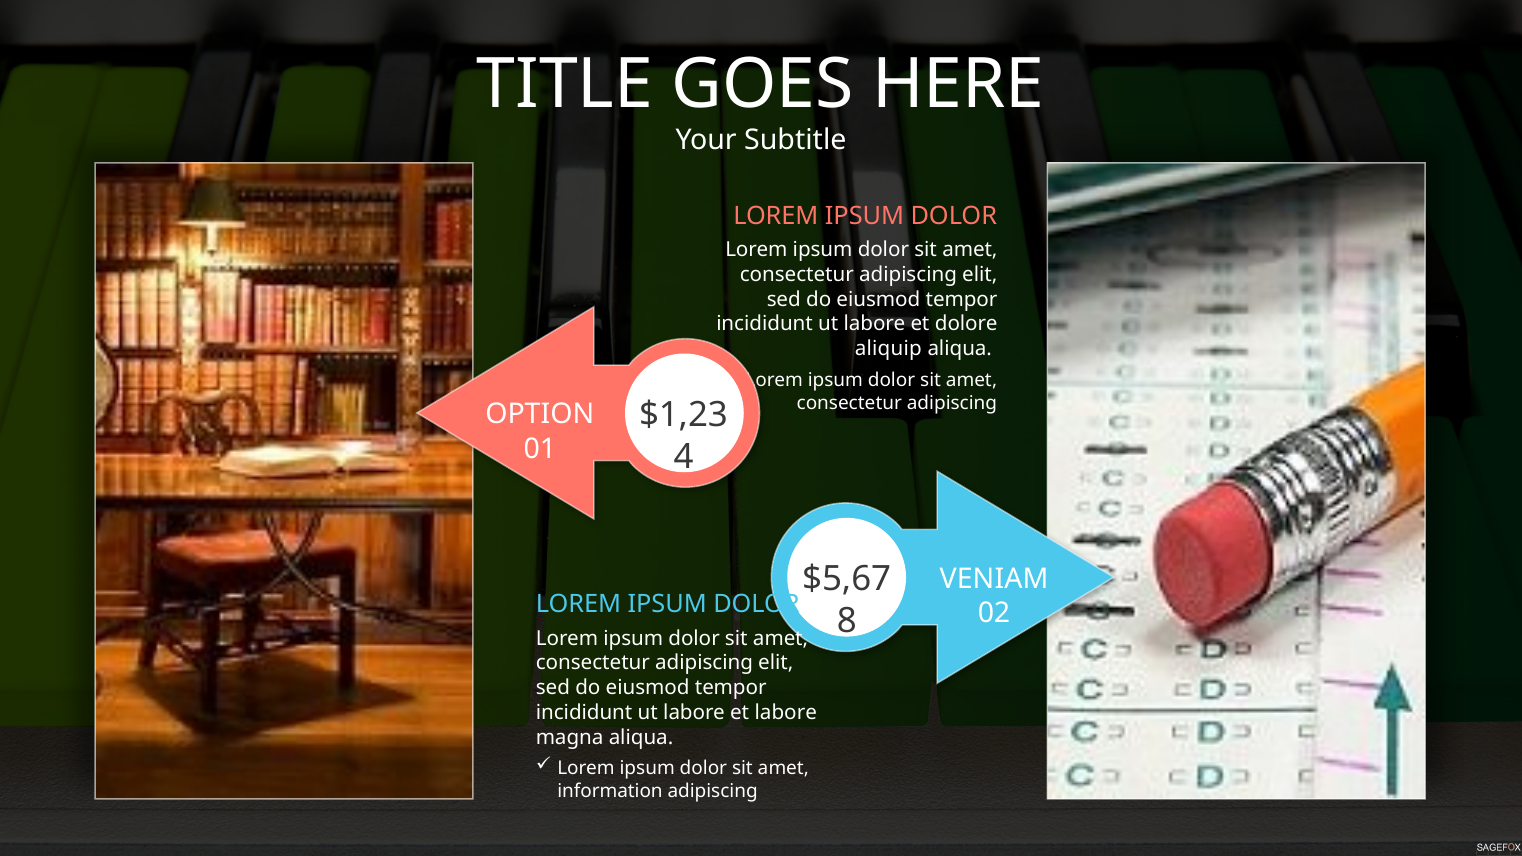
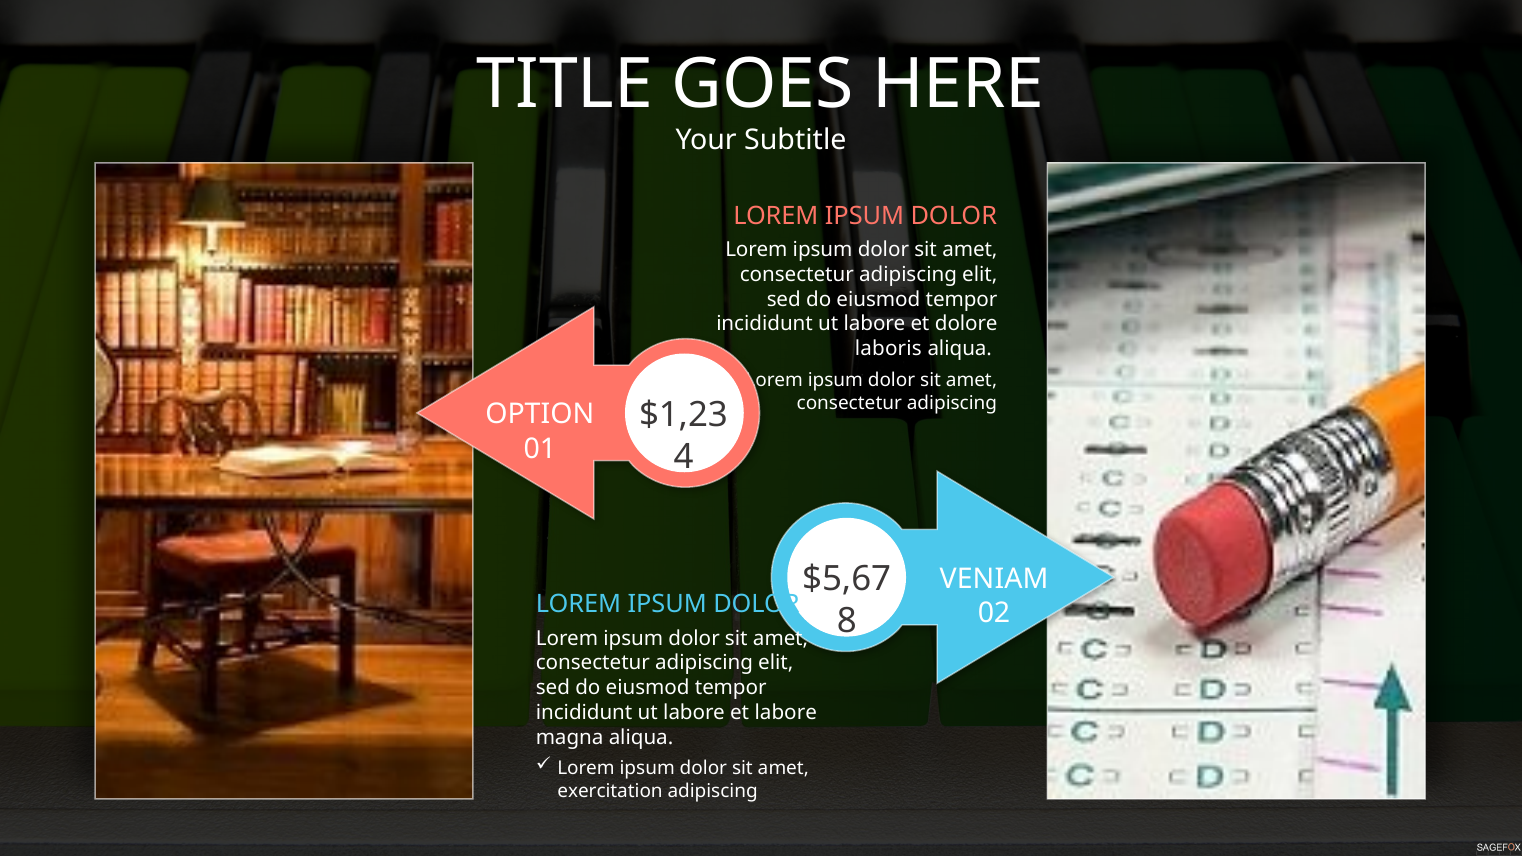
aliquip: aliquip -> laboris
information: information -> exercitation
